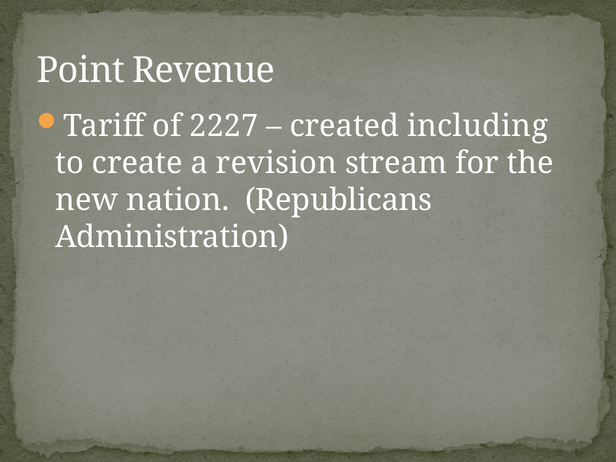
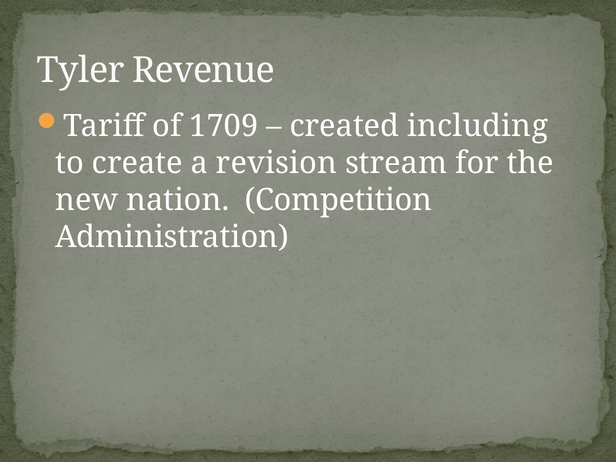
Point: Point -> Tyler
2227: 2227 -> 1709
Republicans: Republicans -> Competition
